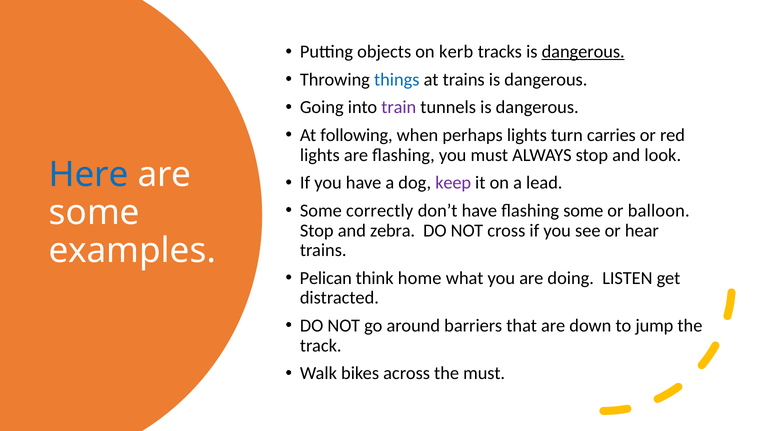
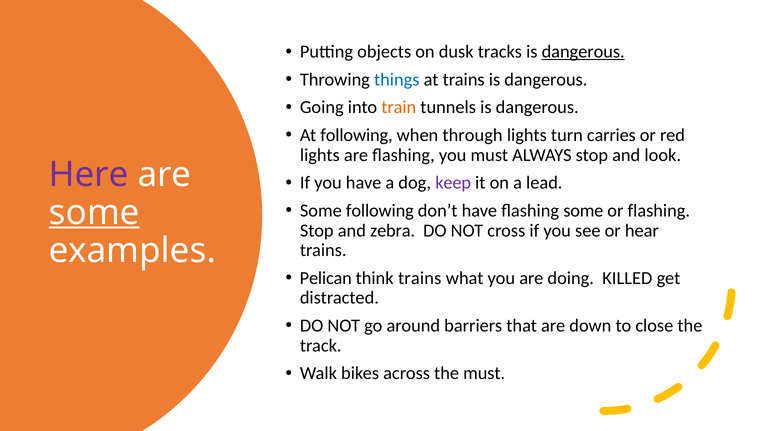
kerb: kerb -> dusk
train colour: purple -> orange
perhaps: perhaps -> through
Here colour: blue -> purple
Some correctly: correctly -> following
or balloon: balloon -> flashing
some at (94, 213) underline: none -> present
think home: home -> trains
LISTEN: LISTEN -> KILLED
jump: jump -> close
